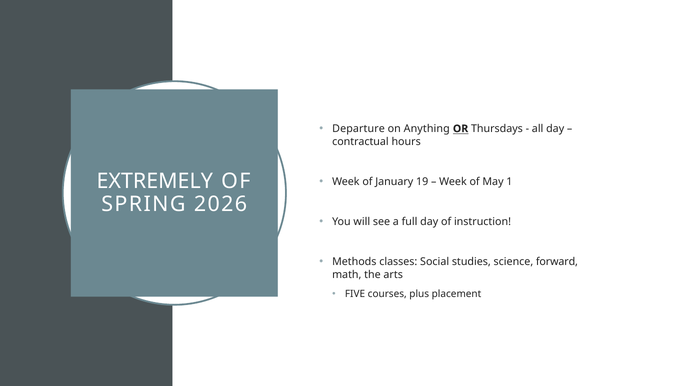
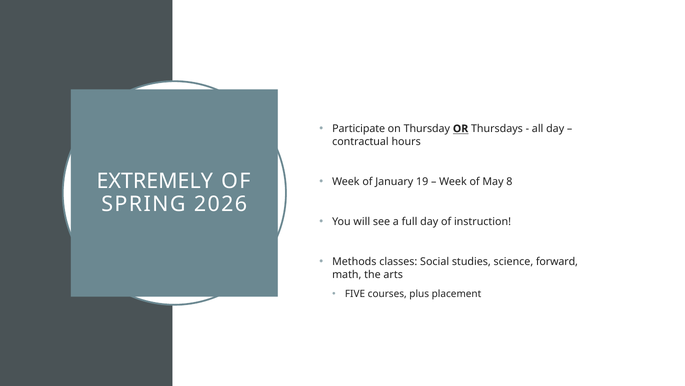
Departure: Departure -> Participate
Anything: Anything -> Thursday
1: 1 -> 8
